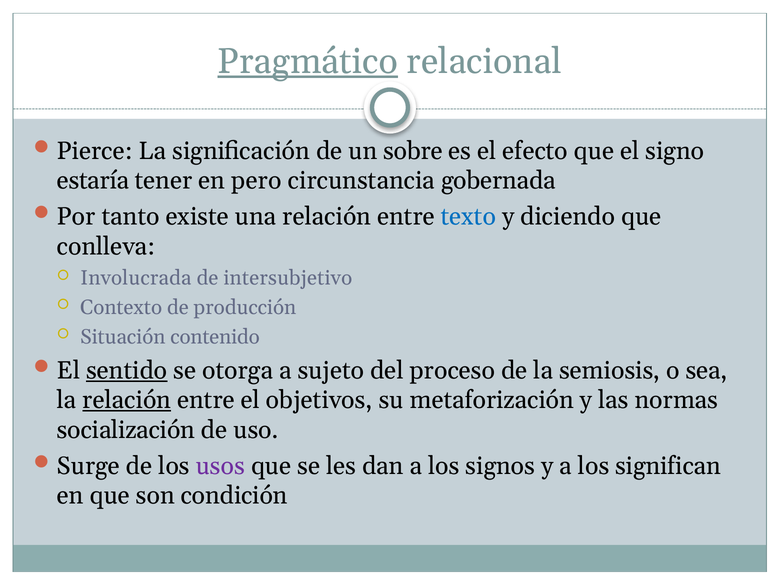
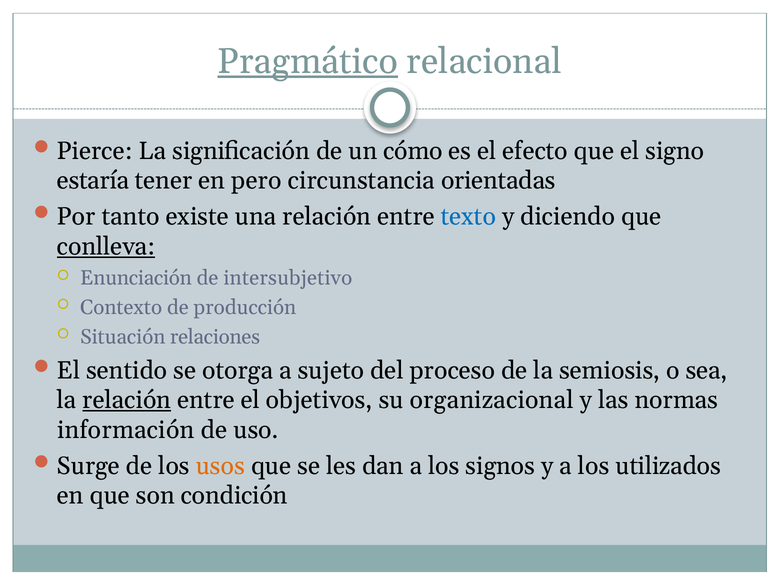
sobre: sobre -> cómo
gobernada: gobernada -> orientadas
conlleva underline: none -> present
Involucrada: Involucrada -> Enunciación
contenido: contenido -> relaciones
sentido underline: present -> none
metaforización: metaforización -> organizacional
socialización: socialización -> información
usos colour: purple -> orange
significan: significan -> utilizados
